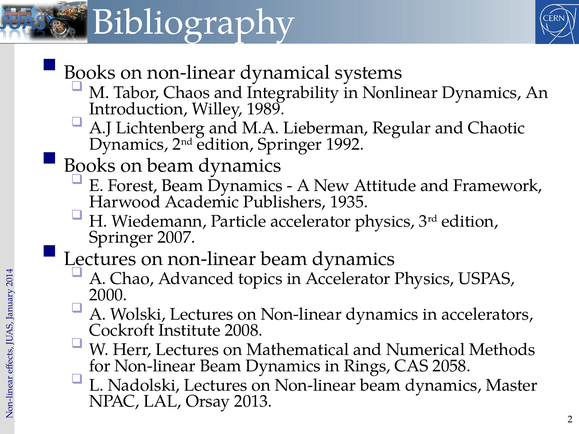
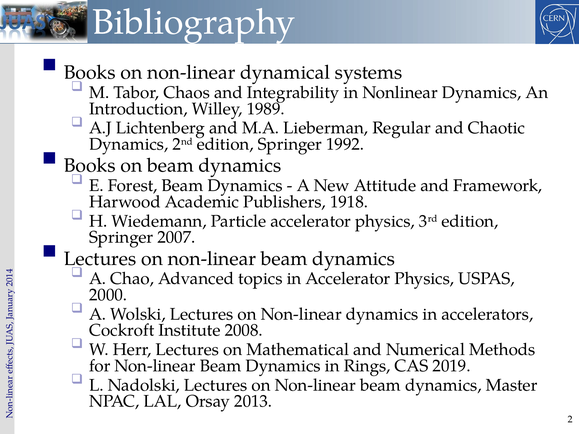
1935: 1935 -> 1918
2058: 2058 -> 2019
